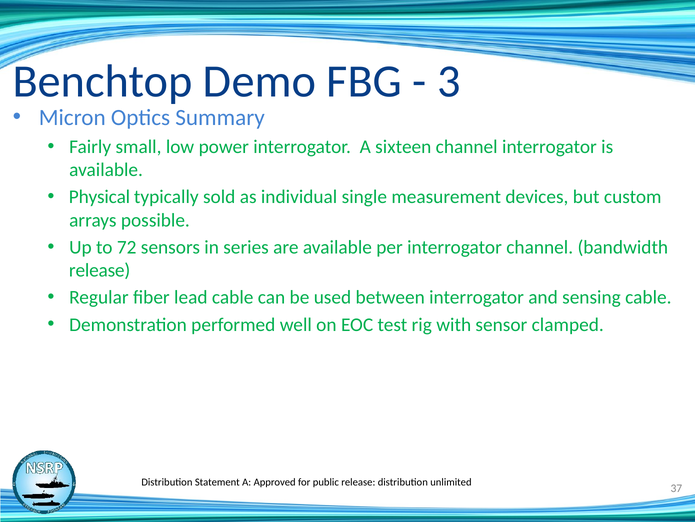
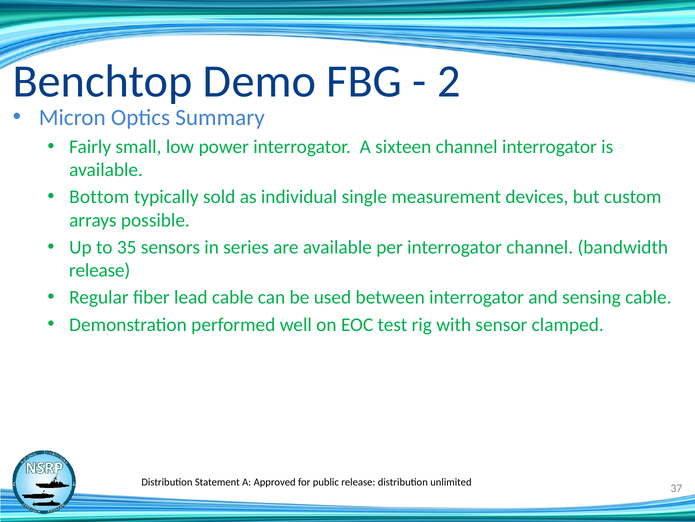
3: 3 -> 2
Physical: Physical -> Bottom
72: 72 -> 35
